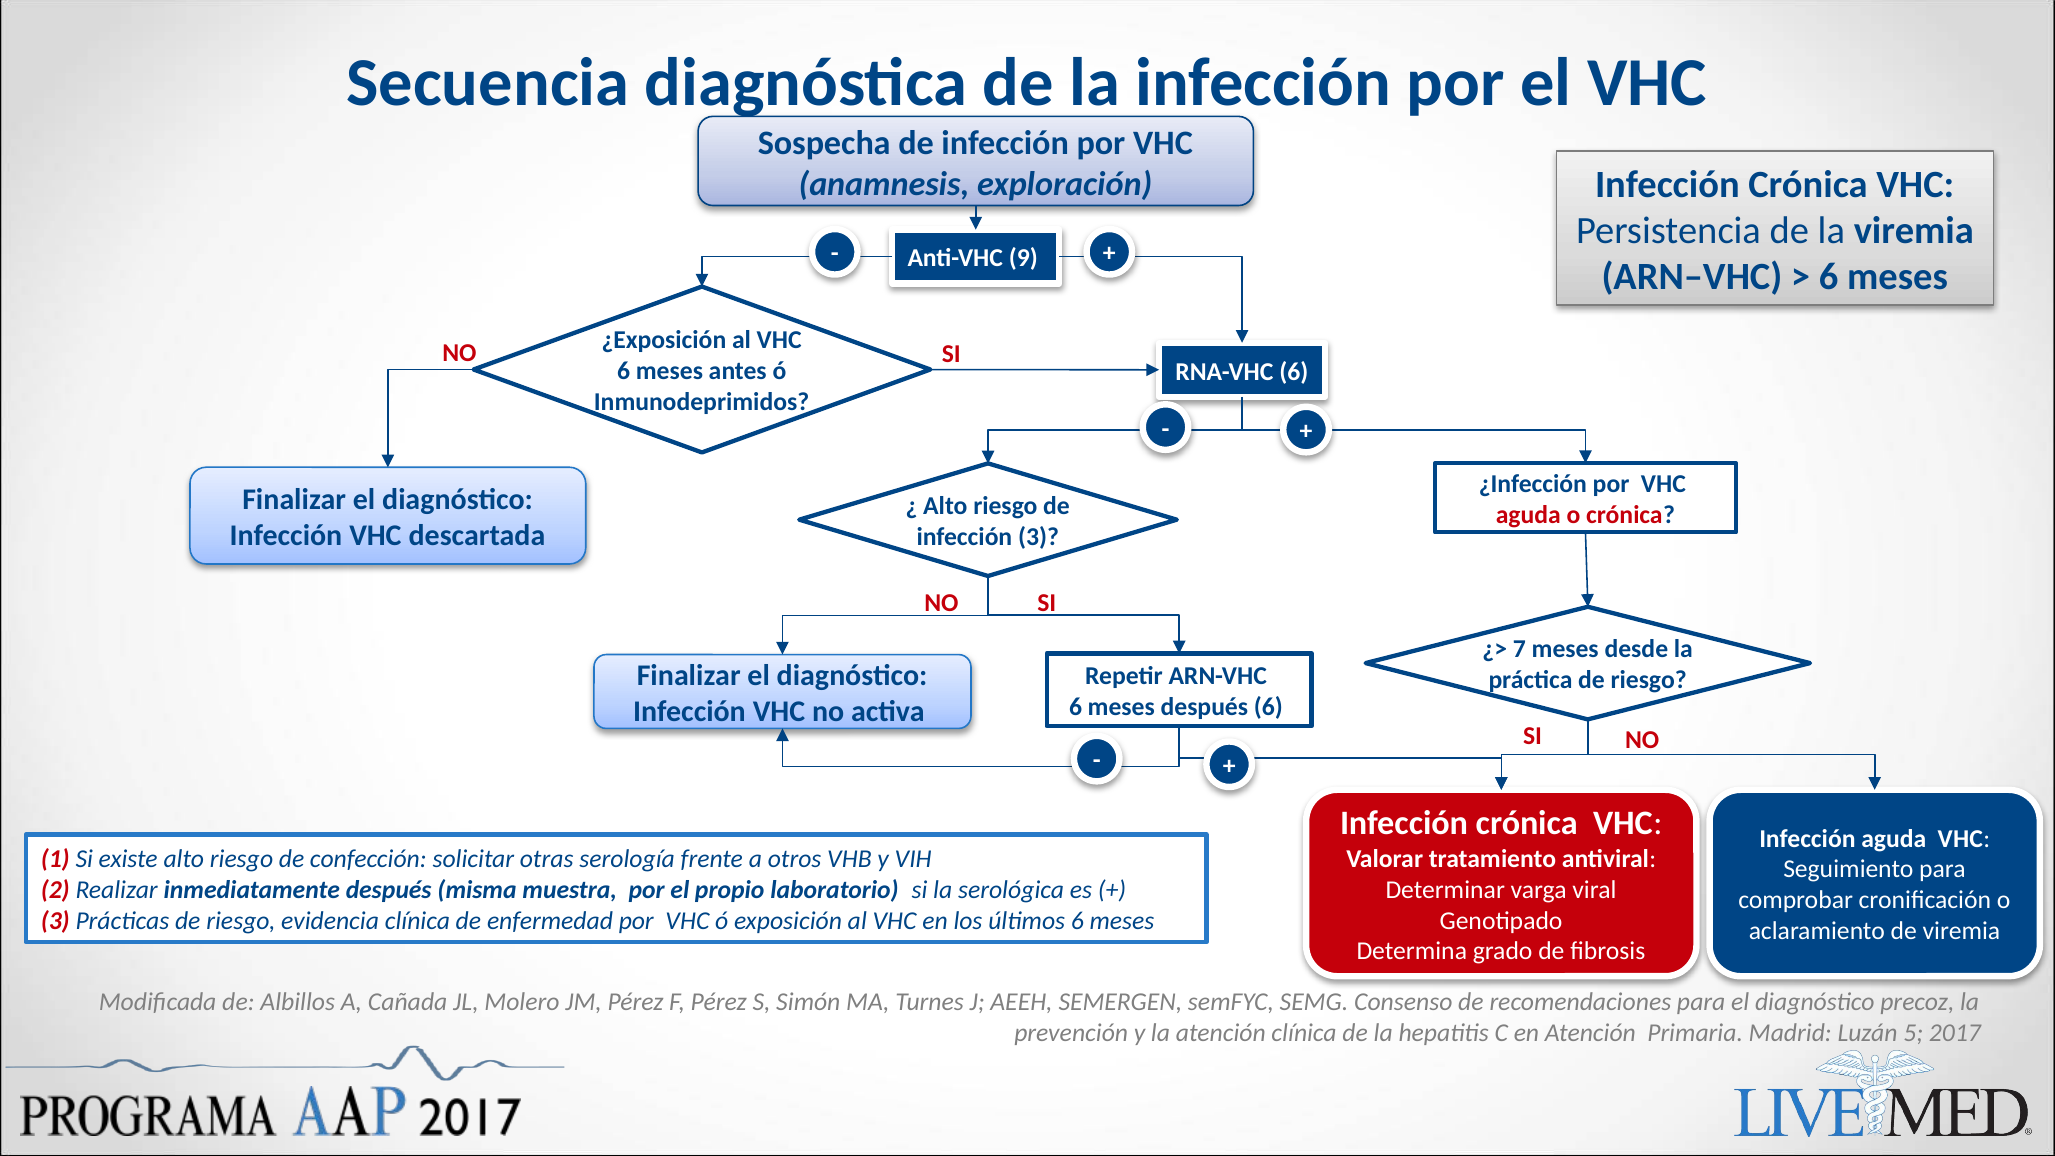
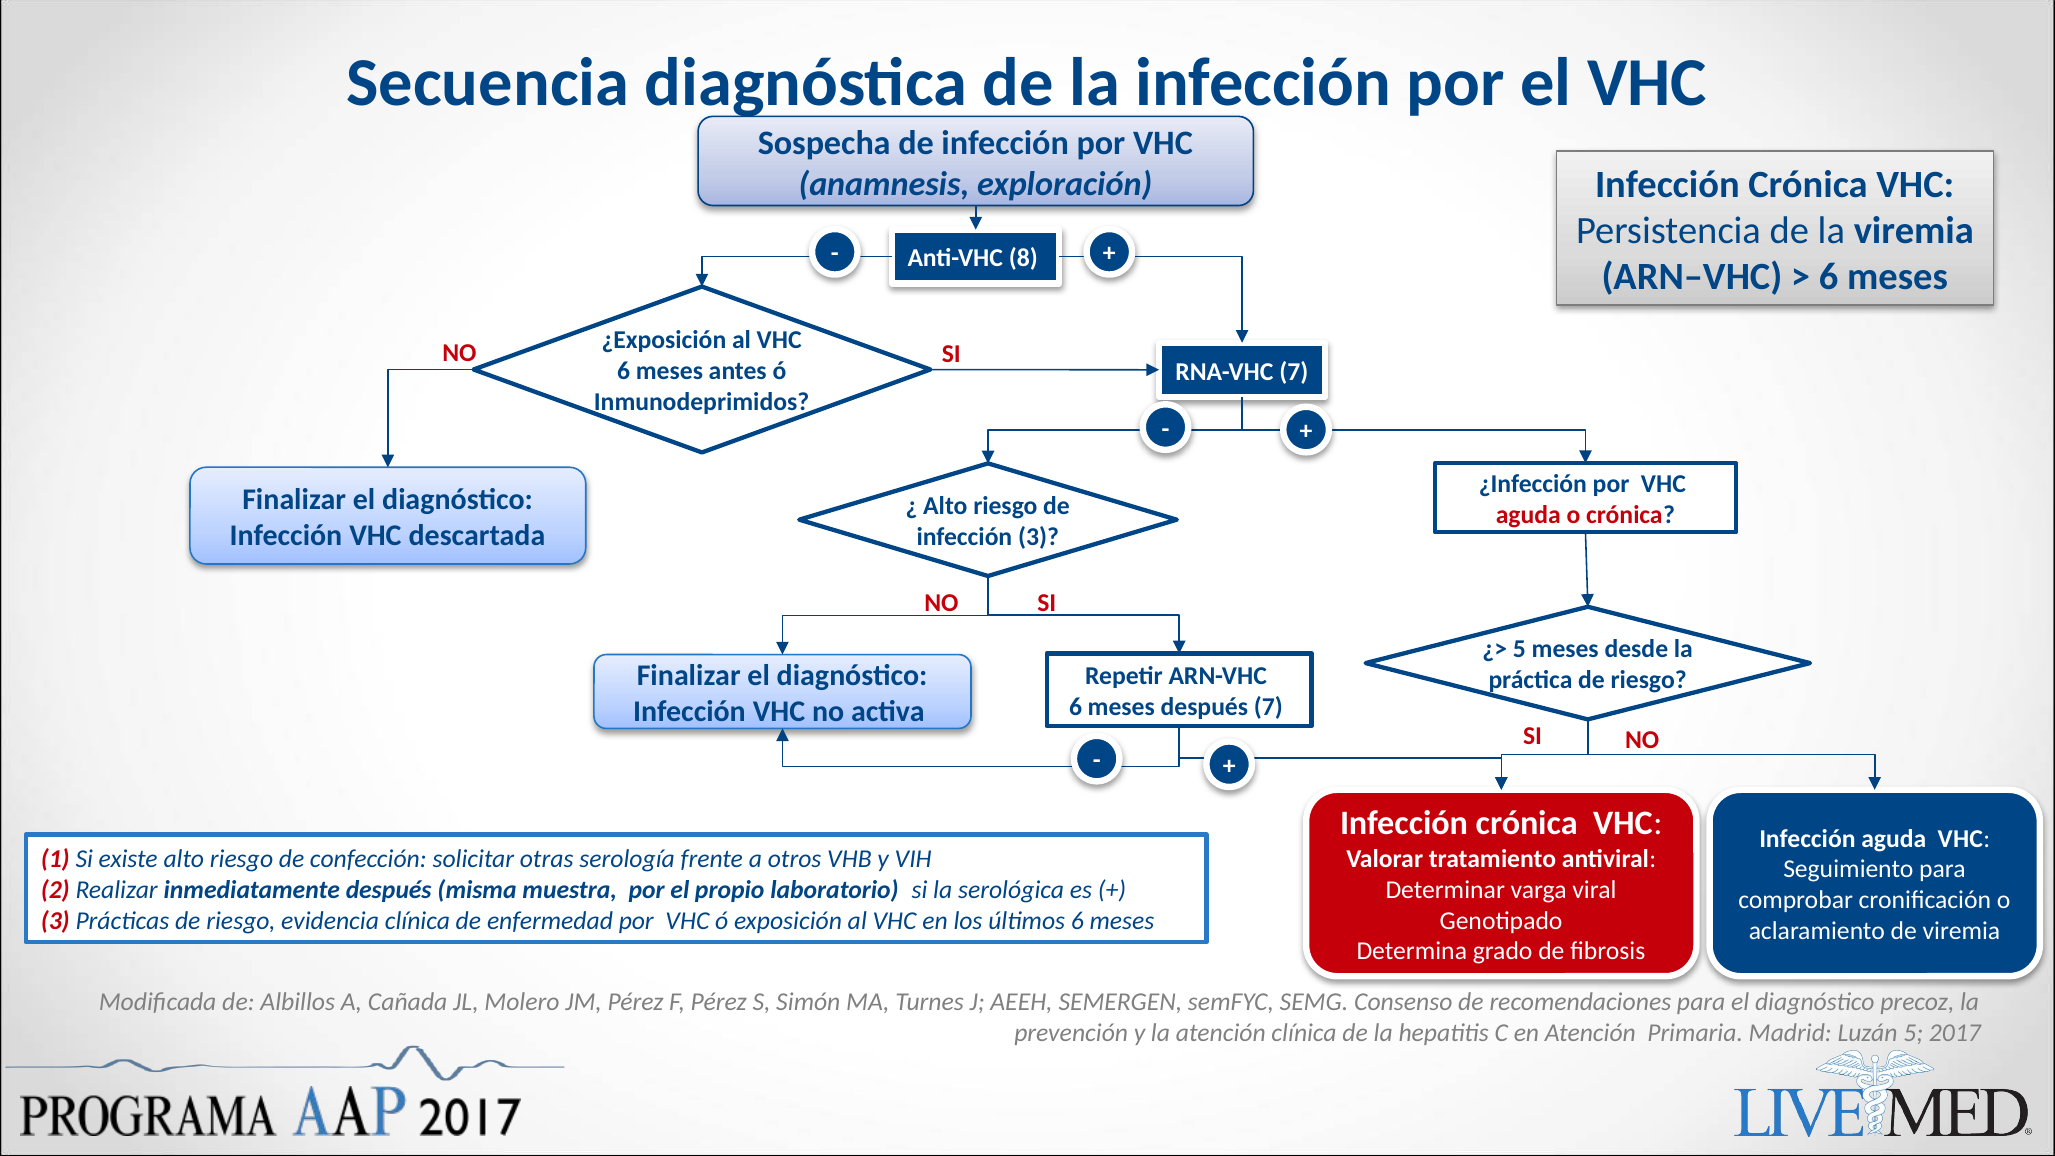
9: 9 -> 8
RNA-VHC 6: 6 -> 7
7 at (1519, 649): 7 -> 5
después 6: 6 -> 7
